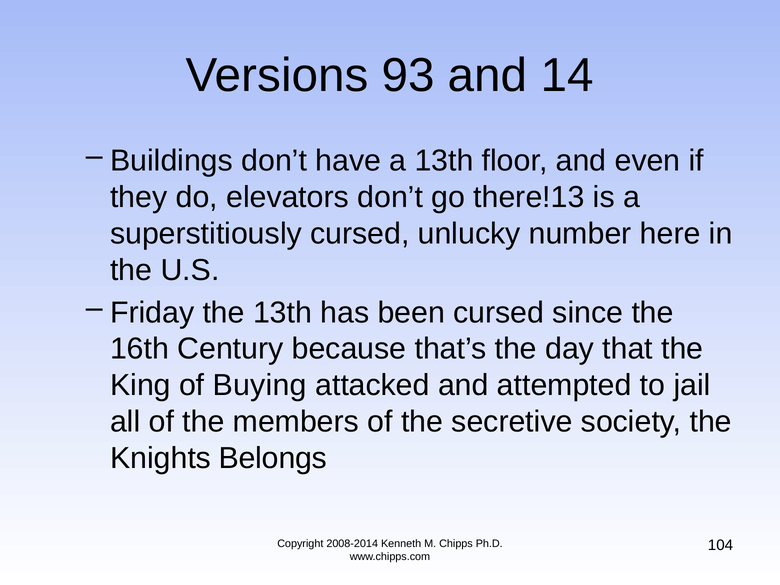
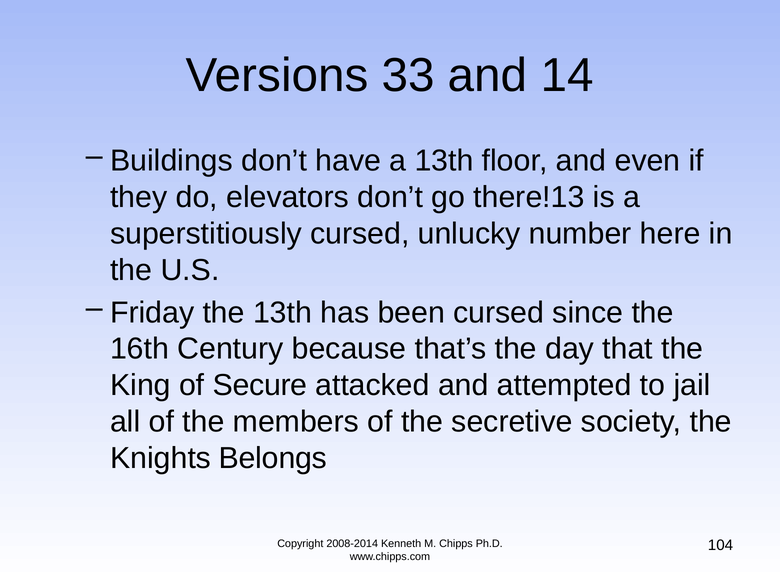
93: 93 -> 33
Buying: Buying -> Secure
